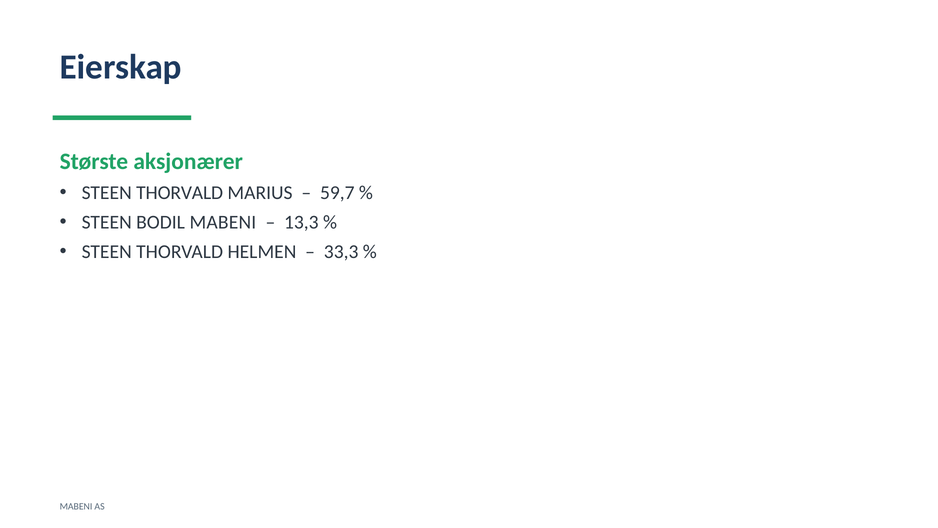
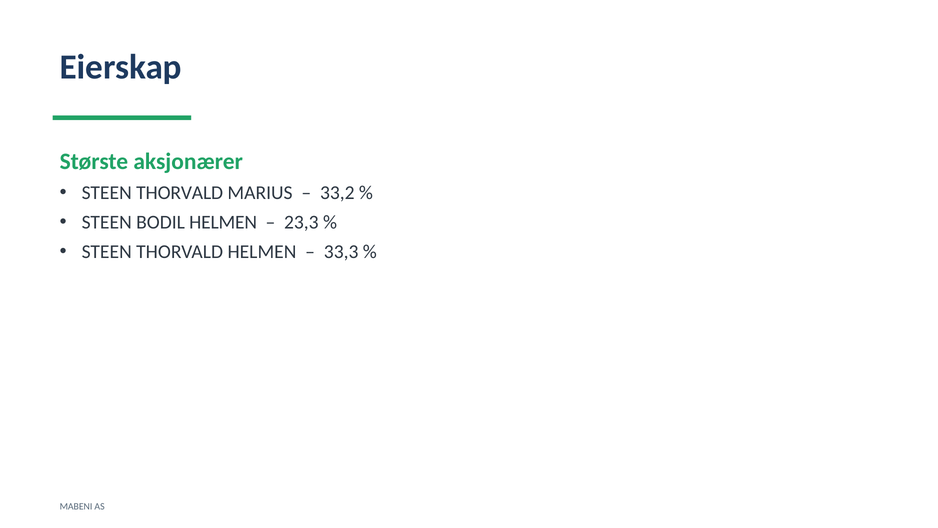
59,7: 59,7 -> 33,2
BODIL MABENI: MABENI -> HELMEN
13,3: 13,3 -> 23,3
